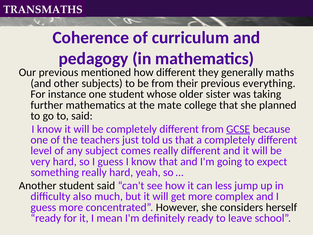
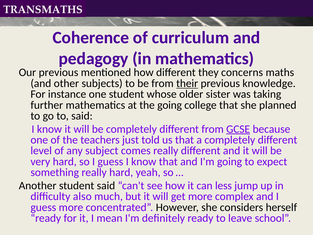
generally: generally -> concerns
their underline: none -> present
everything: everything -> knowledge
the mate: mate -> going
